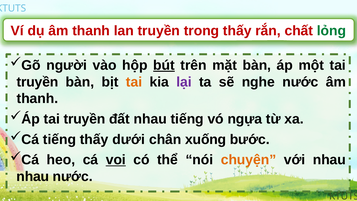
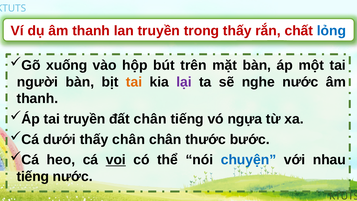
lỏng colour: green -> blue
người: người -> xuống
bút underline: present -> none
truyền at (38, 82): truyền -> người
đất nhau: nhau -> chân
tiếng at (59, 139): tiếng -> dưới
thấy dưới: dưới -> chân
xuống: xuống -> thước
chuyện colour: orange -> blue
nhau at (33, 176): nhau -> tiếng
